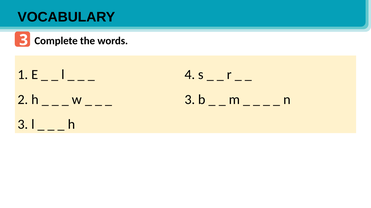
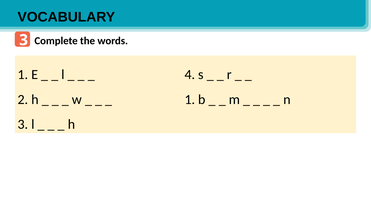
3 at (190, 100): 3 -> 1
